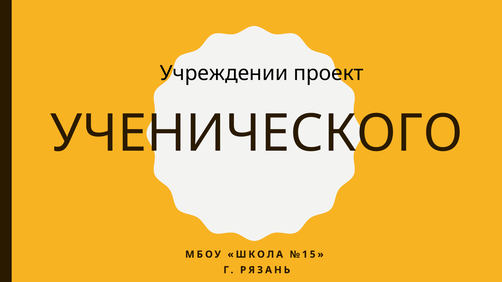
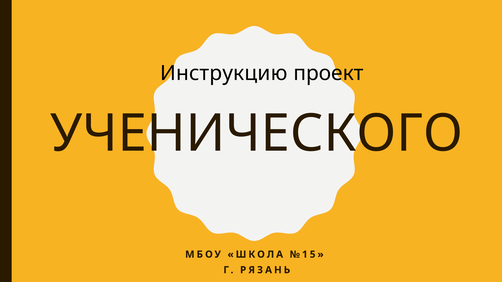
Учреждении: Учреждении -> Инструкцию
